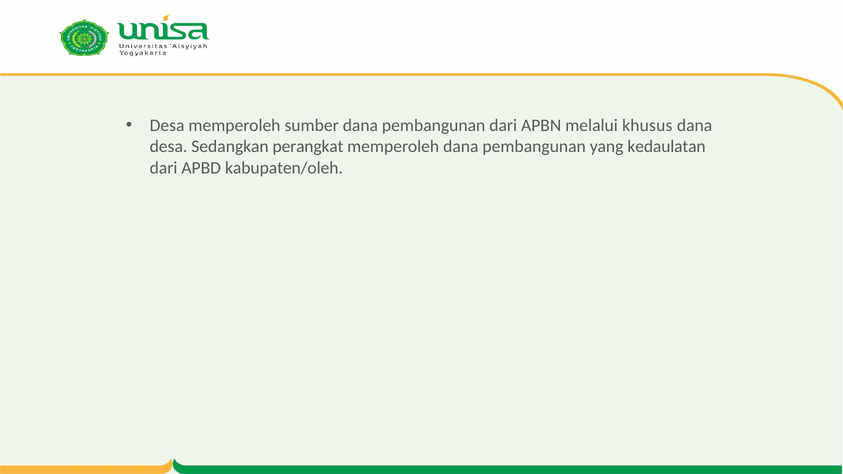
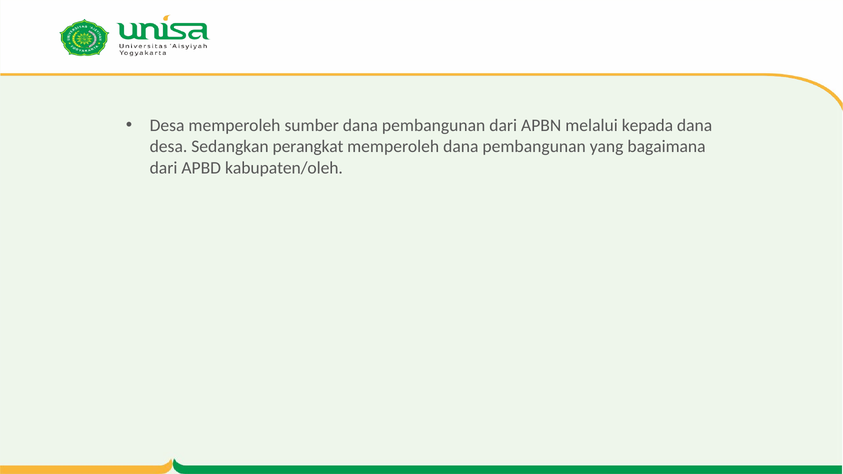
khusus: khusus -> kepada
kedaulatan: kedaulatan -> bagaimana
